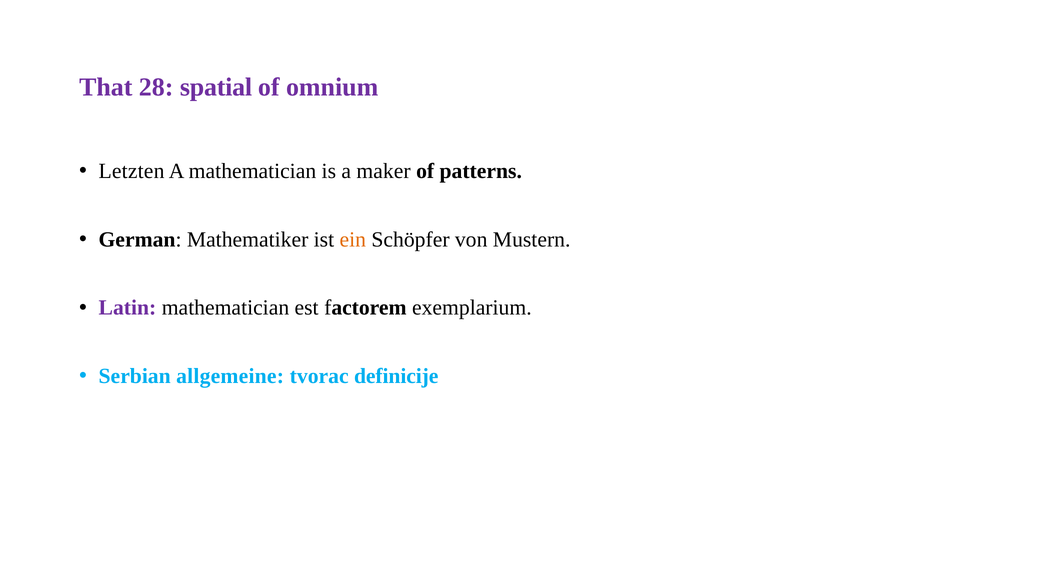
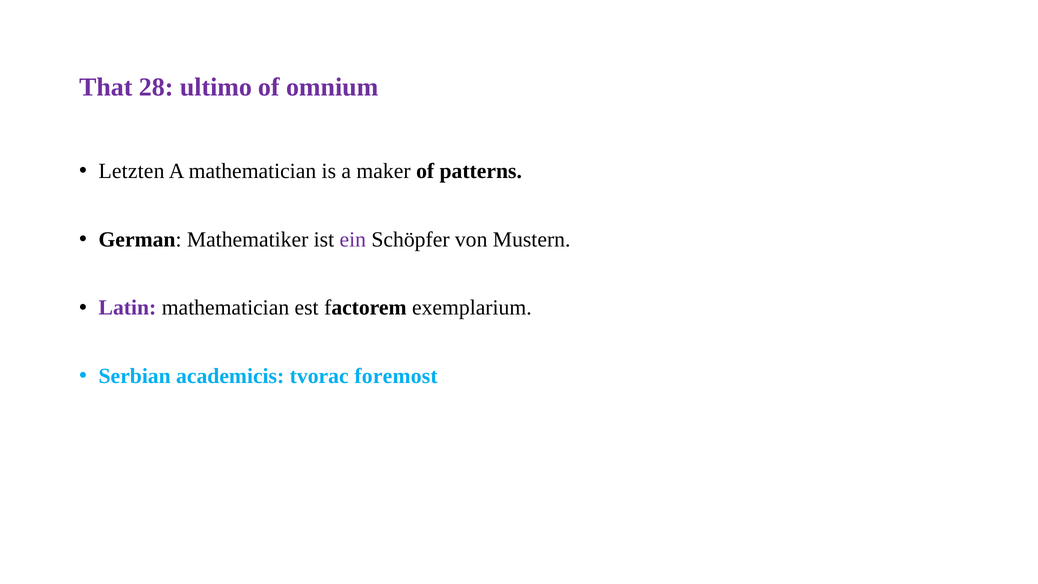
spatial: spatial -> ultimo
ein colour: orange -> purple
allgemeine: allgemeine -> academicis
definicije: definicije -> foremost
